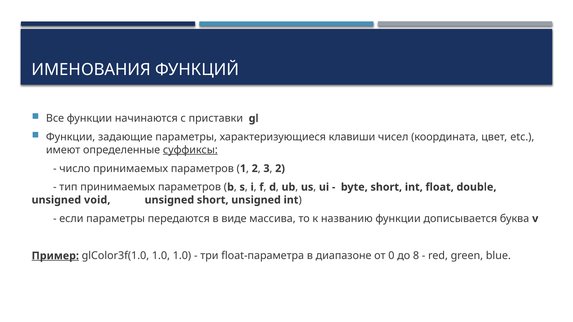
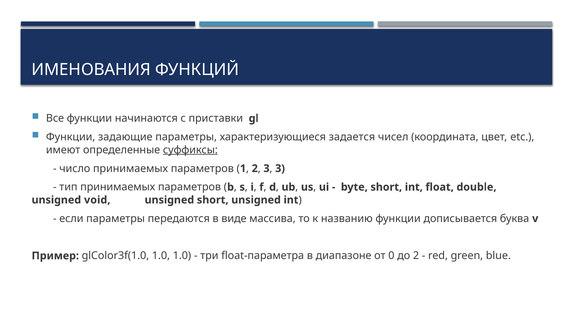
клавиши: клавиши -> задается
2 at (280, 169): 2 -> 3
Пример underline: present -> none
до 8: 8 -> 2
